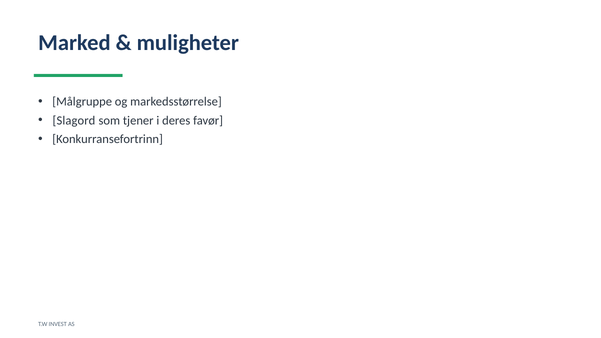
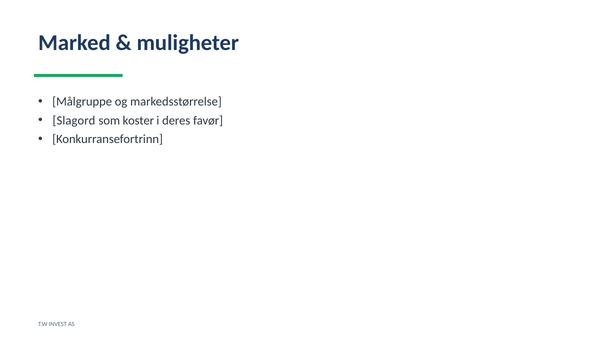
tjener: tjener -> koster
